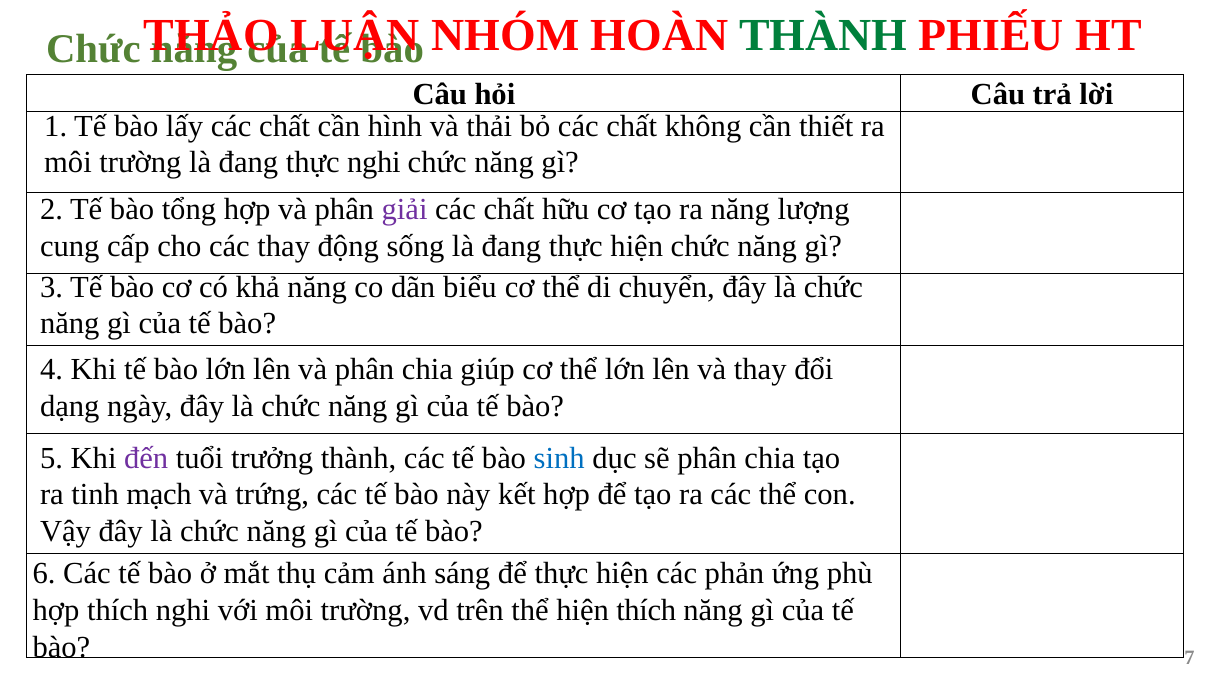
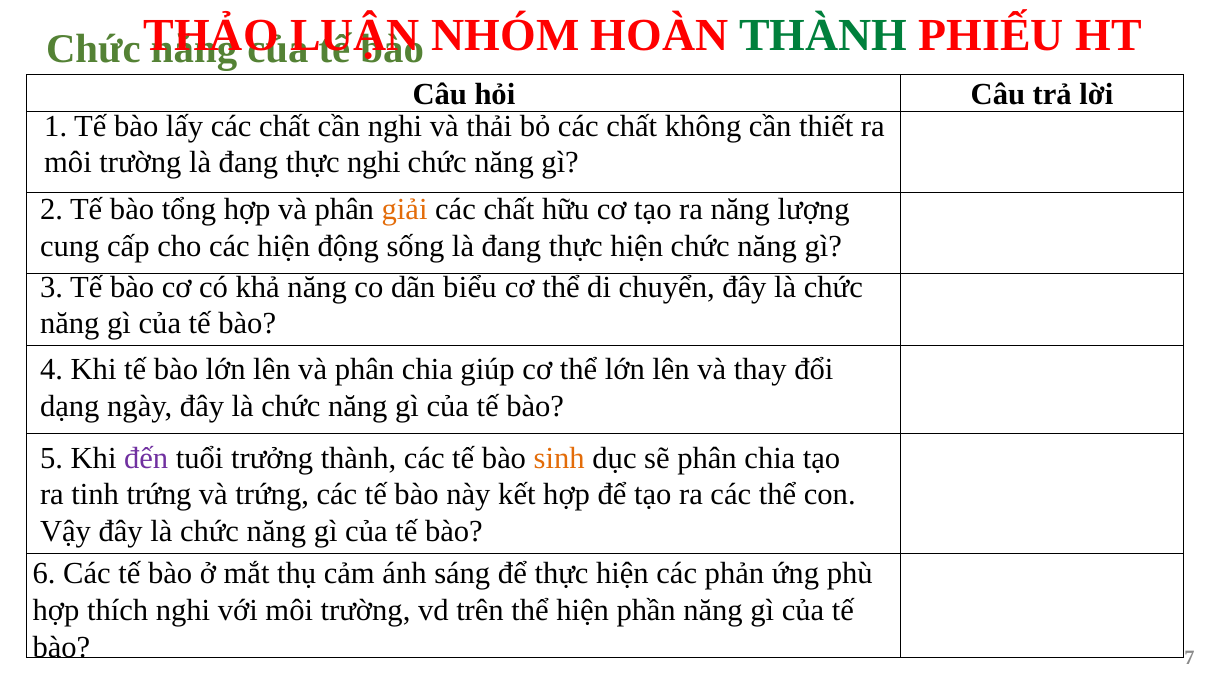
cần hình: hình -> nghi
giải colour: purple -> orange
các thay: thay -> hiện
sinh colour: blue -> orange
tinh mạch: mạch -> trứng
hiện thích: thích -> phần
